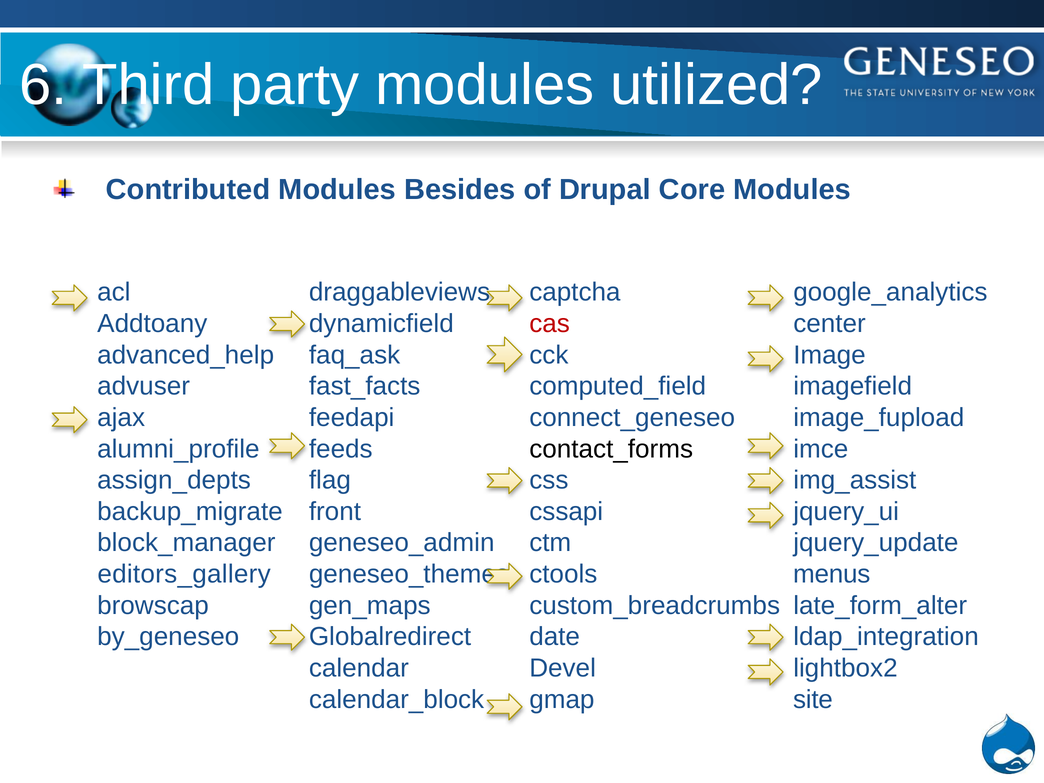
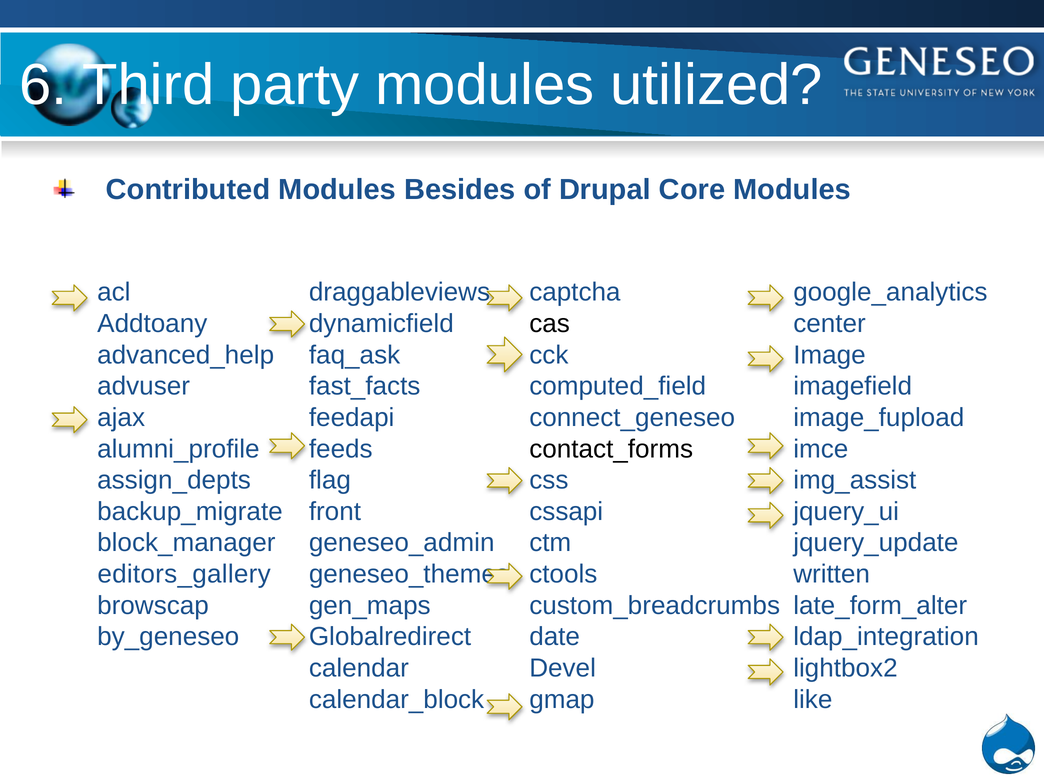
cas colour: red -> black
menus: menus -> written
site: site -> like
